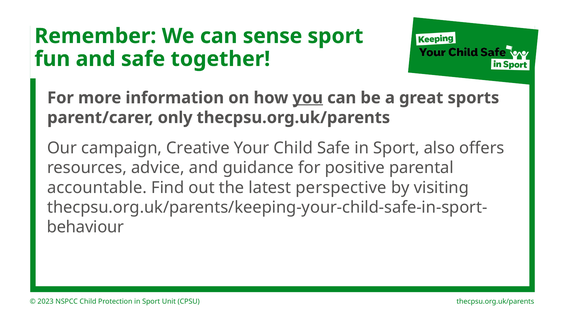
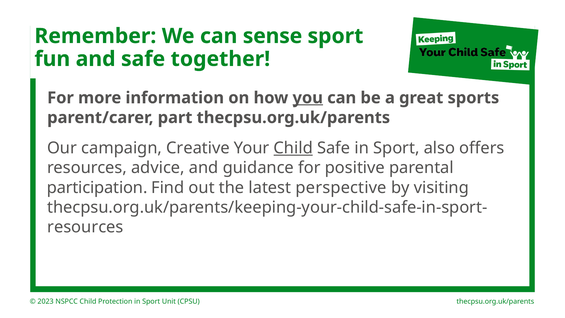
only: only -> part
Child at (293, 148) underline: none -> present
accountable: accountable -> participation
behaviour at (85, 227): behaviour -> resources
